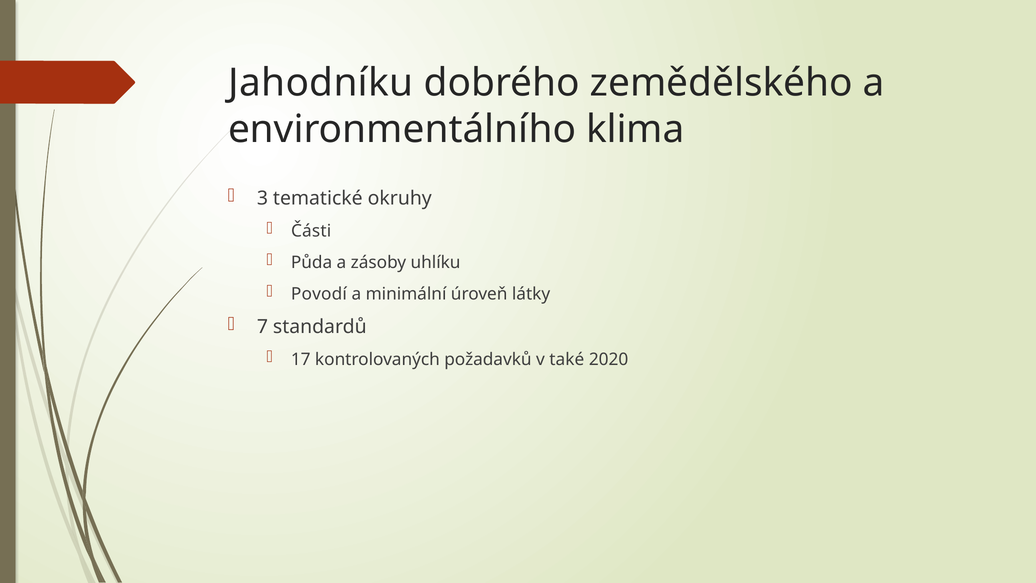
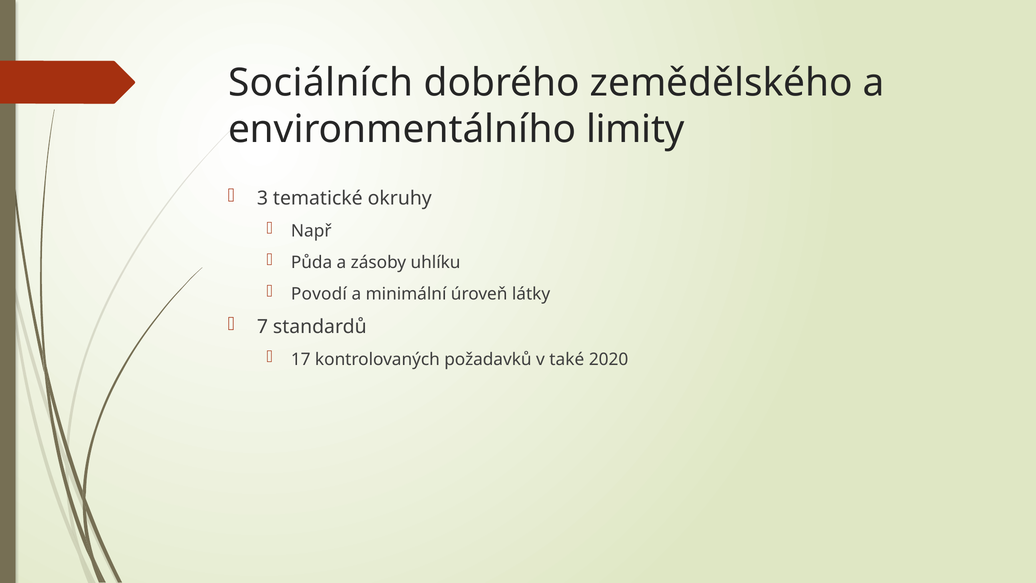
Jahodníku: Jahodníku -> Sociálních
klima: klima -> limity
Části: Části -> Např
